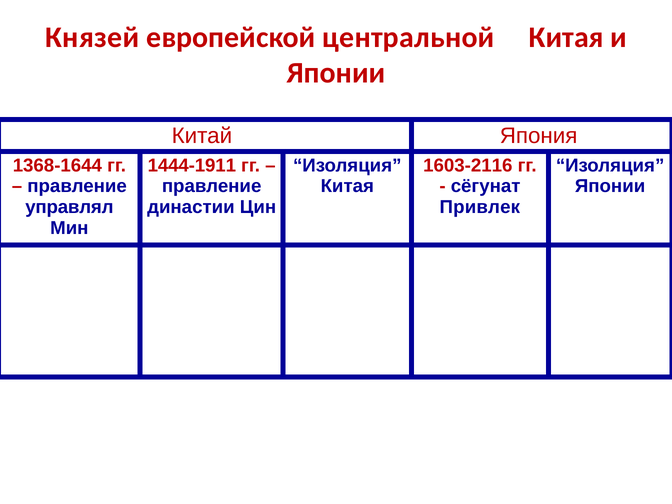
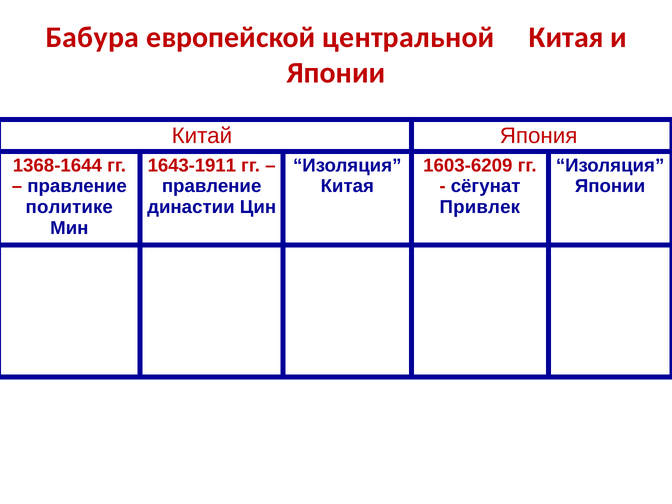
Князей: Князей -> Бабура
1444-1911: 1444-1911 -> 1643-1911
1603-2116: 1603-2116 -> 1603-6209
управлял: управлял -> политике
